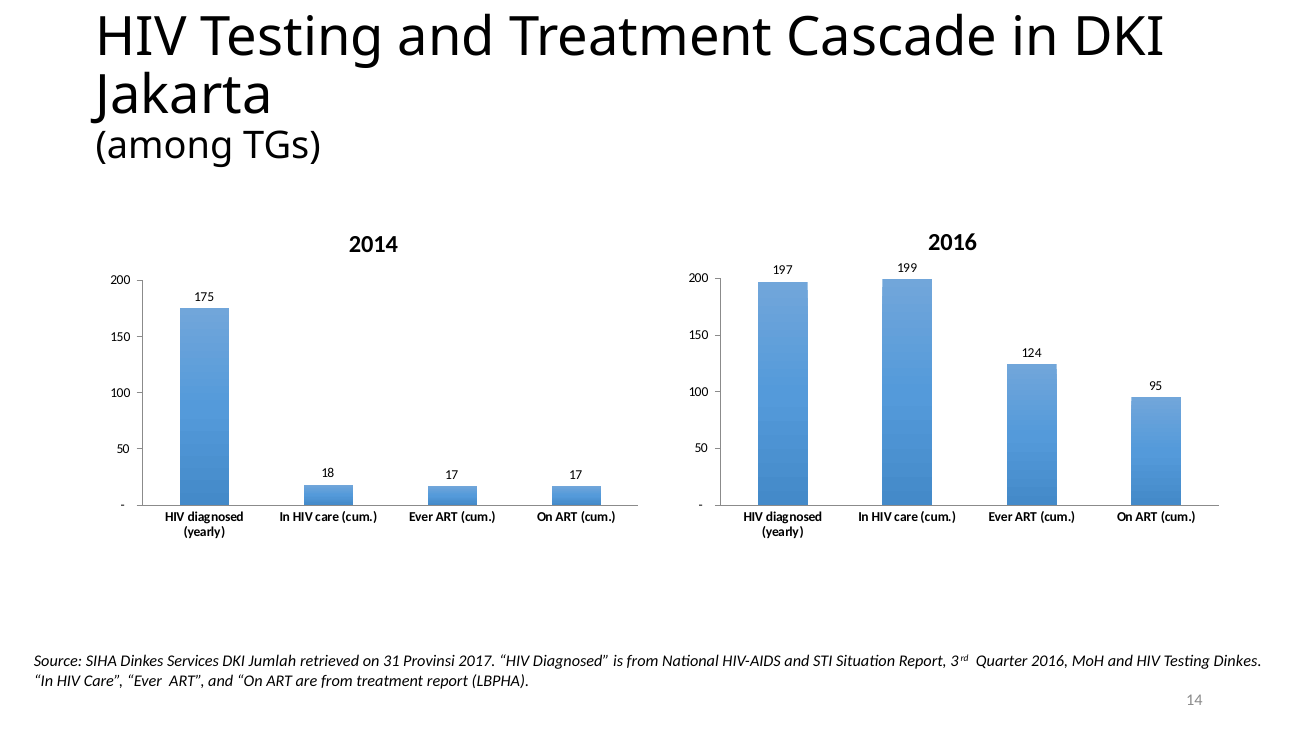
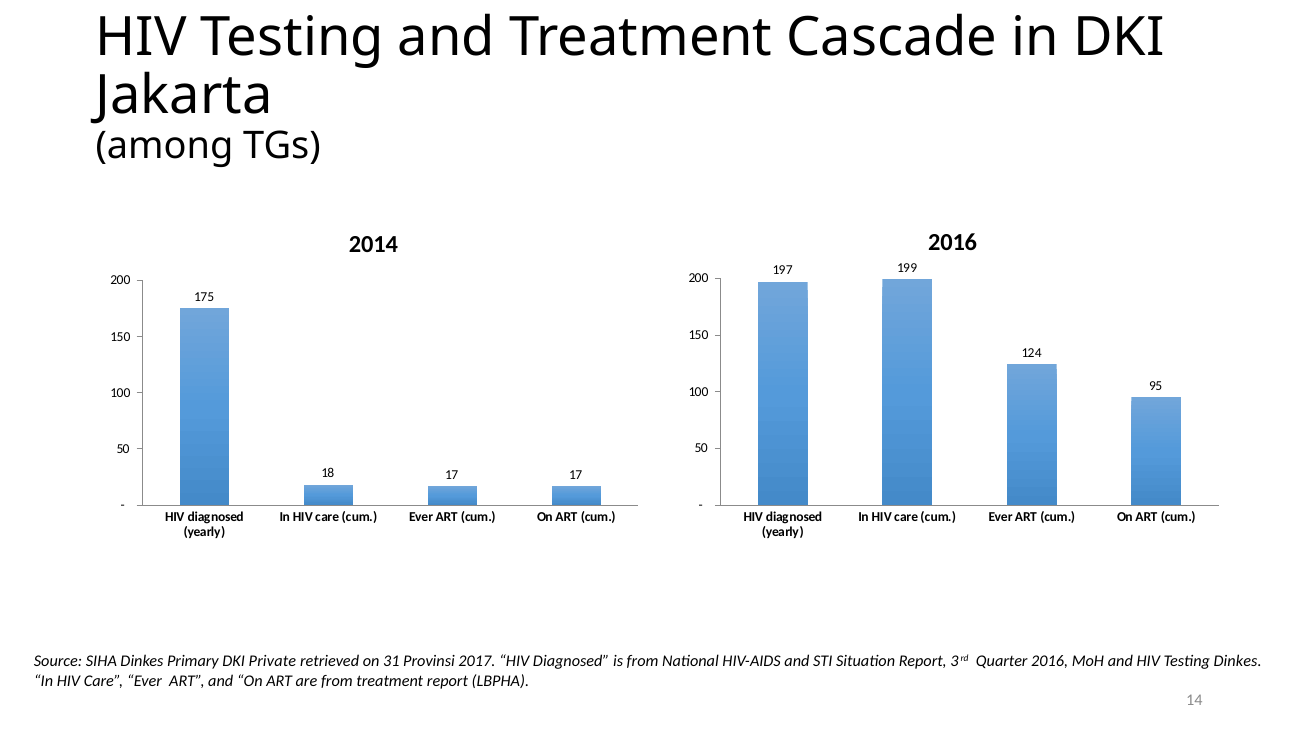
Services: Services -> Primary
Jumlah: Jumlah -> Private
